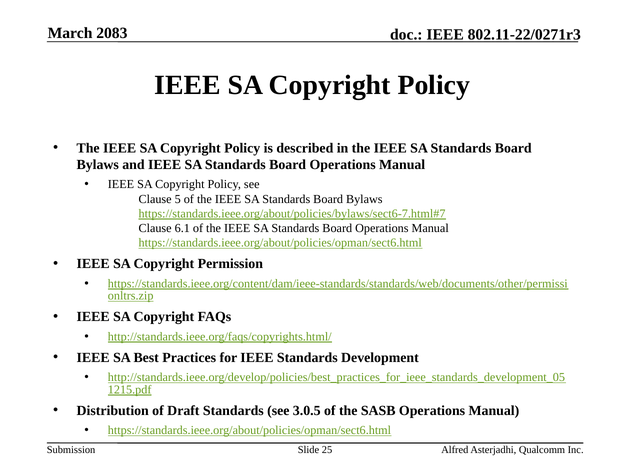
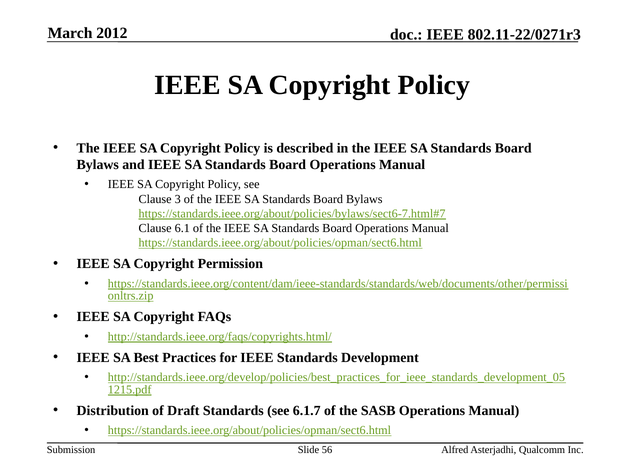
2083: 2083 -> 2012
5: 5 -> 3
3.0.5: 3.0.5 -> 6.1.7
25: 25 -> 56
